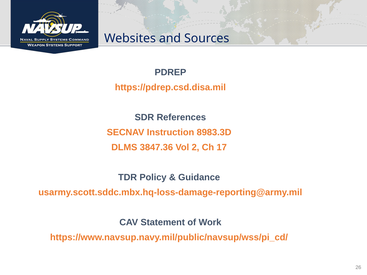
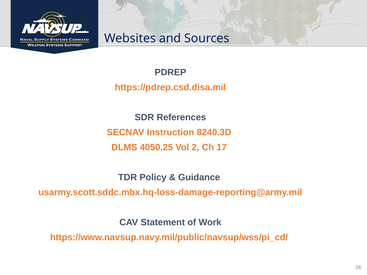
8983.3D: 8983.3D -> 8240.3D
3847.36: 3847.36 -> 4050.25
